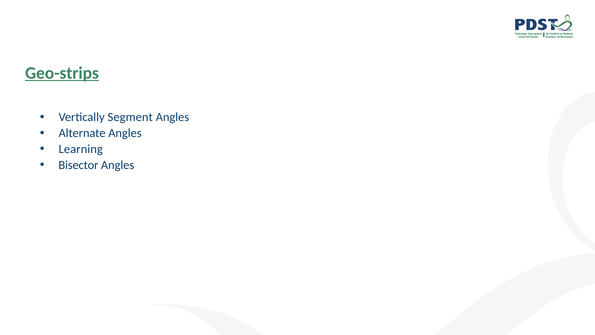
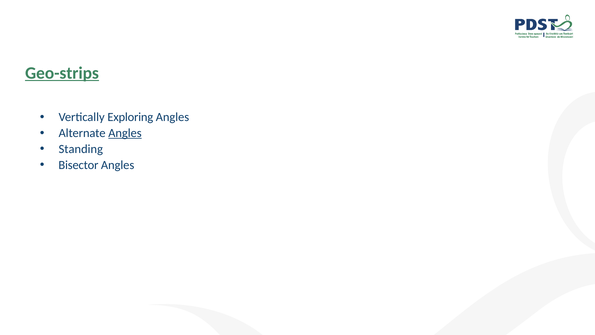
Segment: Segment -> Exploring
Angles at (125, 133) underline: none -> present
Learning: Learning -> Standing
